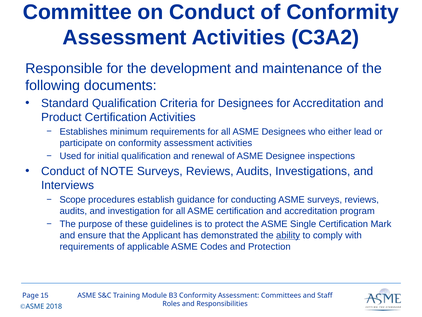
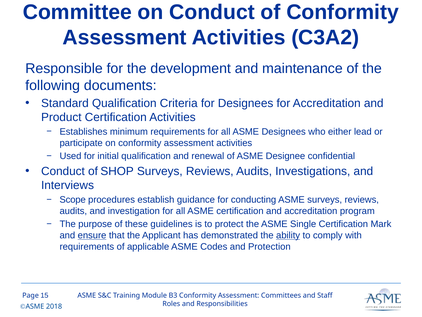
inspections: inspections -> confidential
NOTE: NOTE -> SHOP
ensure underline: none -> present
